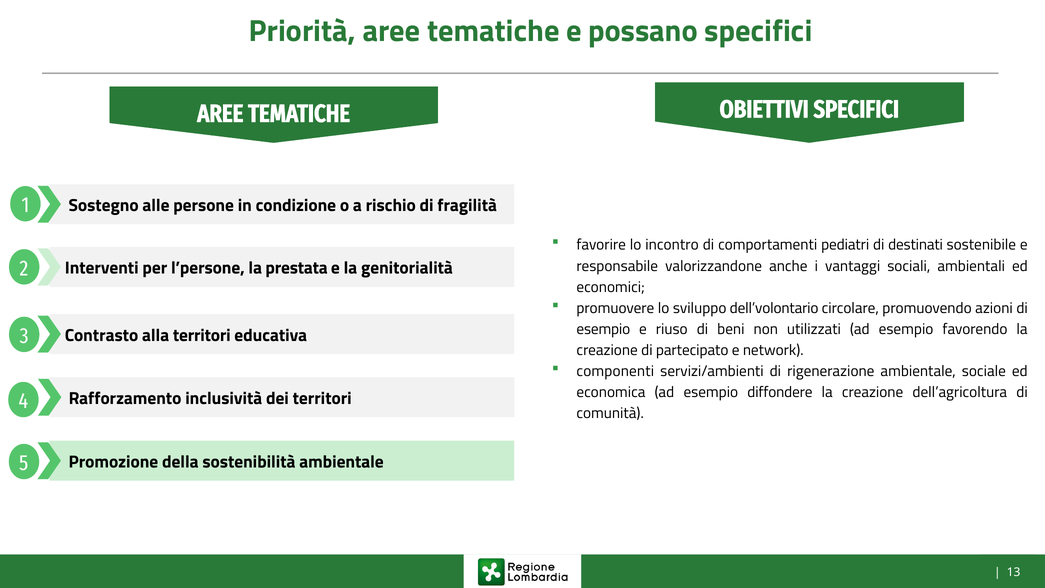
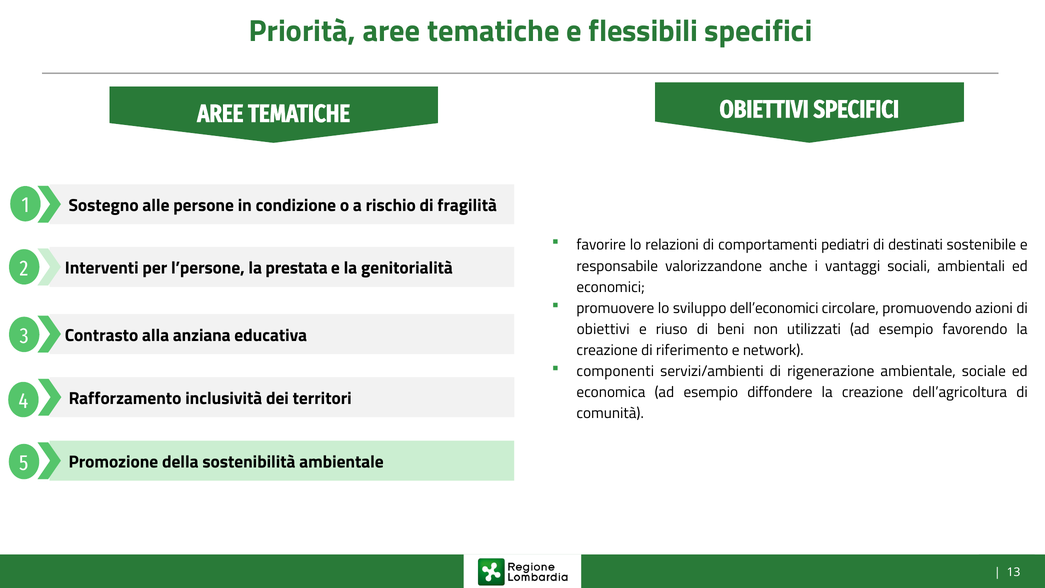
possano: possano -> flessibili
incontro: incontro -> relazioni
dell’volontario: dell’volontario -> dell’economici
esempio at (603, 329): esempio -> obiettivi
alla territori: territori -> anziana
partecipato: partecipato -> riferimento
